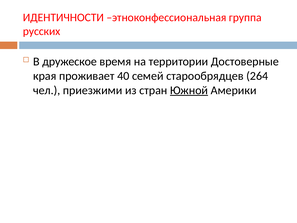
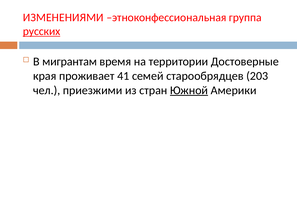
ИДЕНТИЧНОСТИ: ИДЕНТИЧНОСТИ -> ИЗМЕНЕНИЯМИ
русских underline: none -> present
дружеское: дружеское -> мигрантам
40: 40 -> 41
264: 264 -> 203
